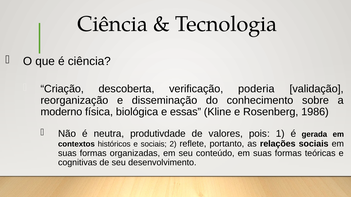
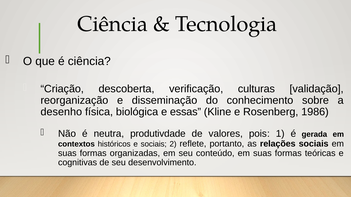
poderia: poderia -> culturas
moderno: moderno -> desenho
